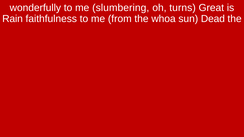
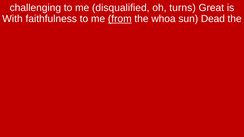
wonderfully: wonderfully -> challenging
slumbering: slumbering -> disqualified
Rain: Rain -> With
from underline: none -> present
